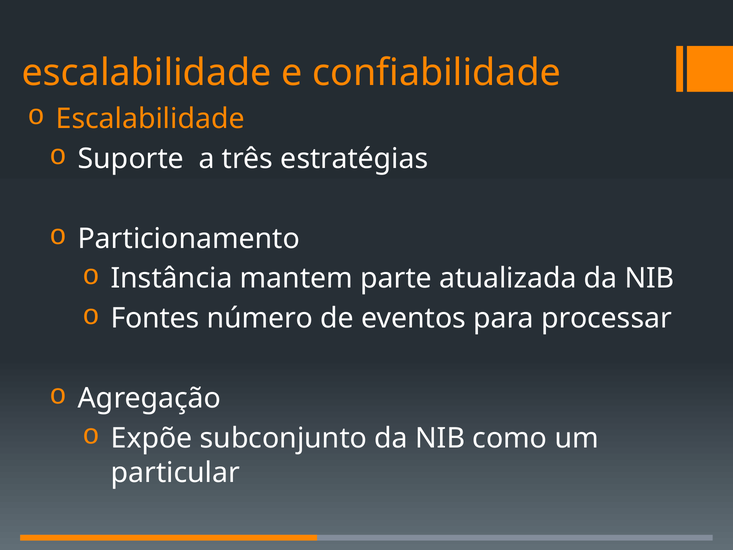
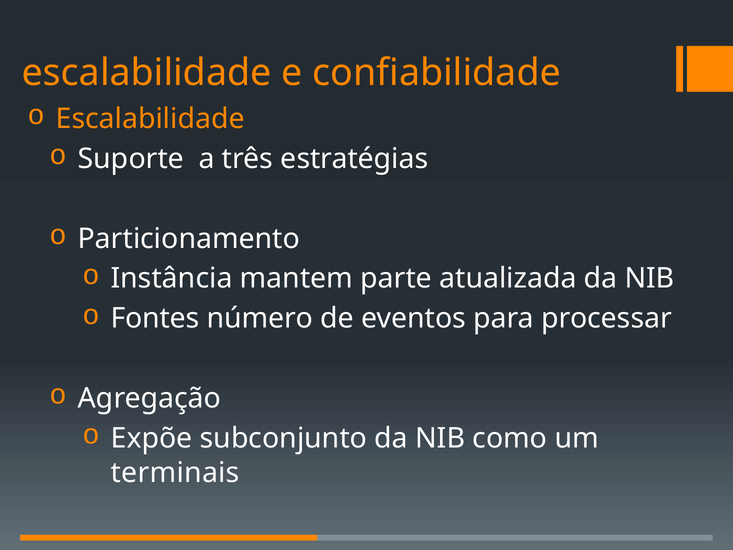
particular: particular -> terminais
